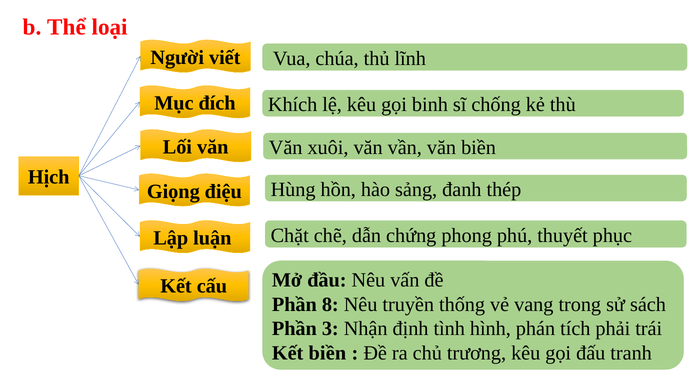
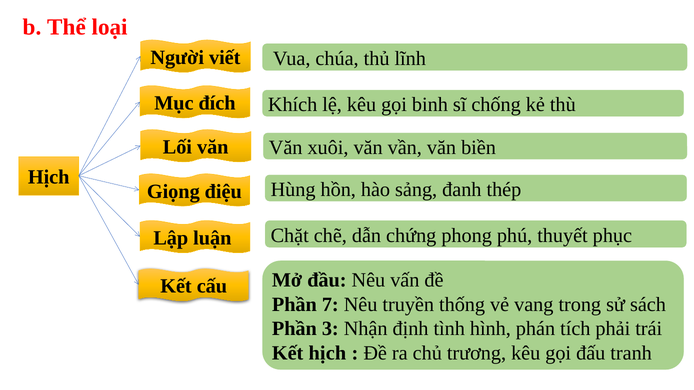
8: 8 -> 7
Kết biền: biền -> hịch
